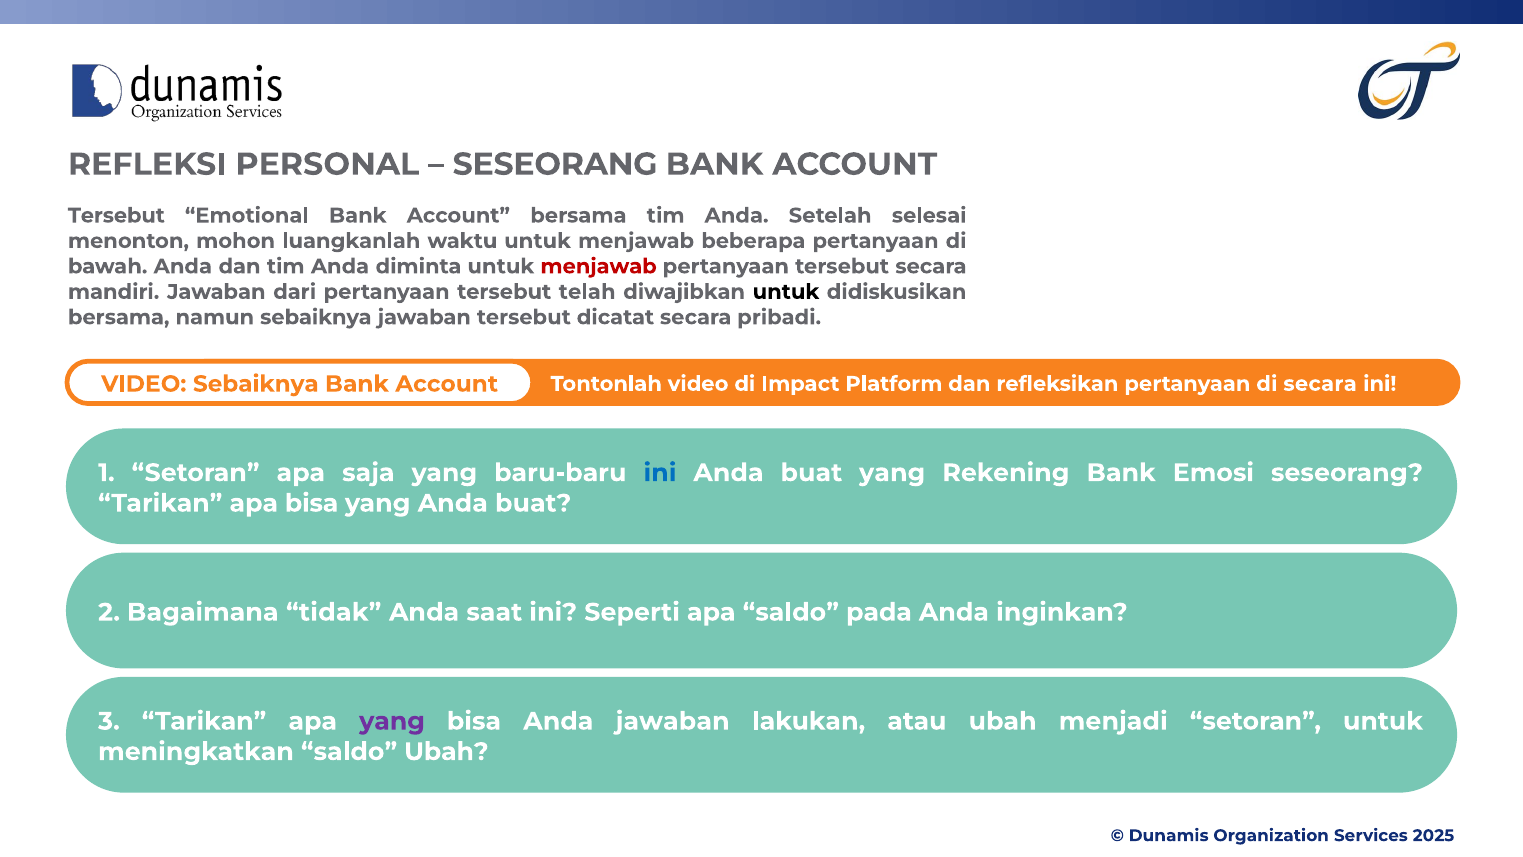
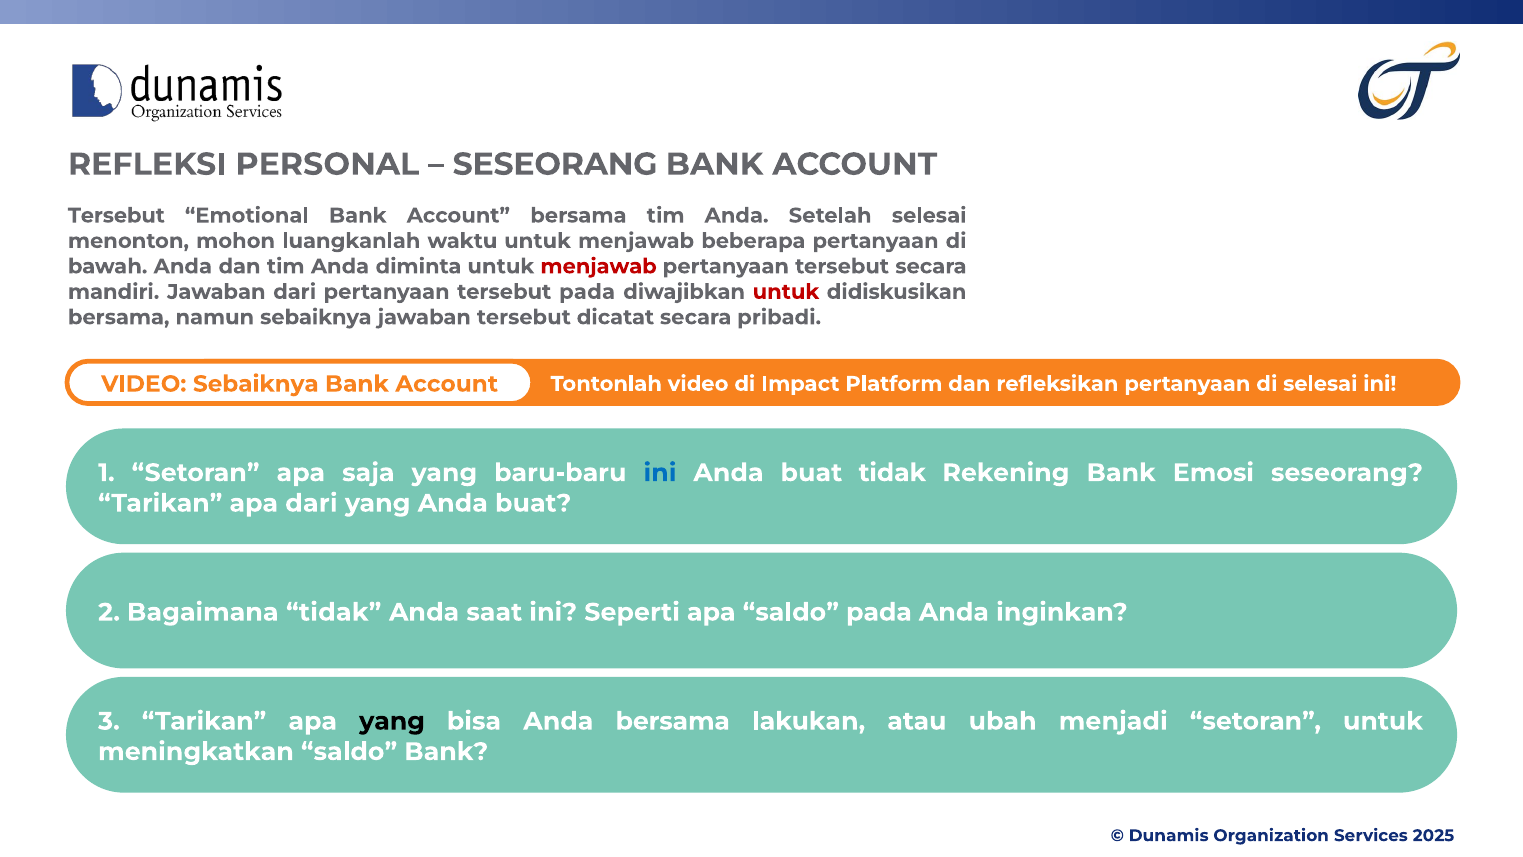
tersebut telah: telah -> pada
untuk at (786, 292) colour: black -> red
di secara: secara -> selesai
buat yang: yang -> tidak
apa bisa: bisa -> dari
yang at (392, 721) colour: purple -> black
Anda jawaban: jawaban -> bersama
saldo Ubah: Ubah -> Bank
